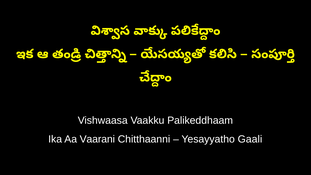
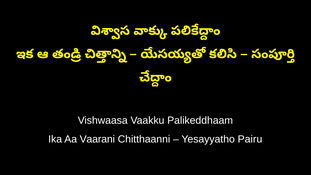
Gaali: Gaali -> Pairu
